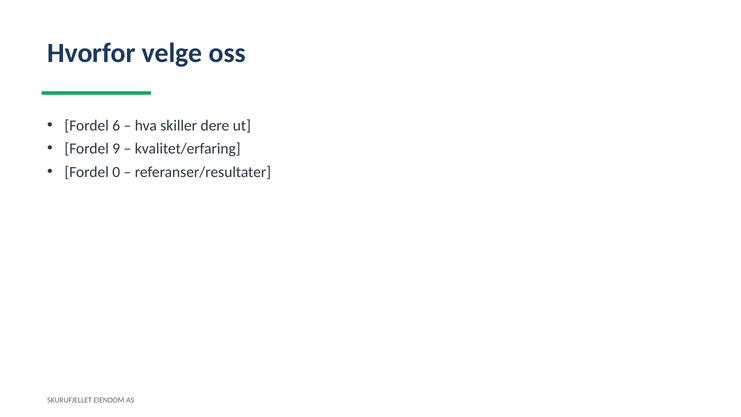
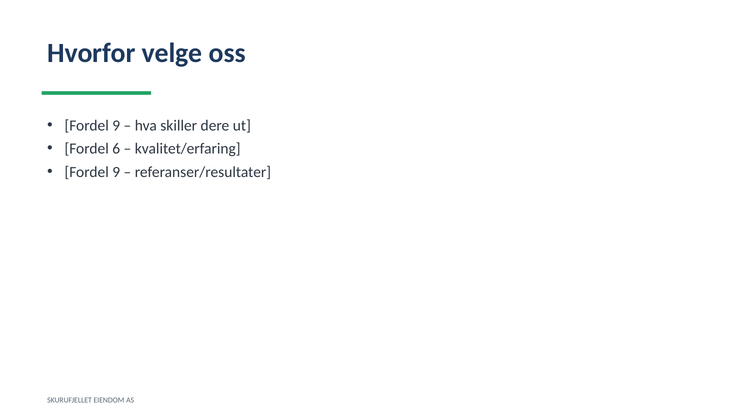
6 at (116, 126): 6 -> 9
9: 9 -> 6
0 at (116, 172): 0 -> 9
